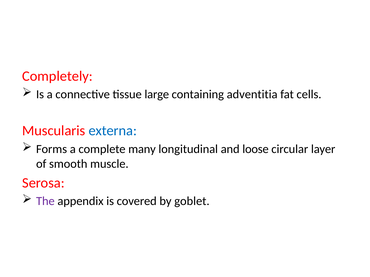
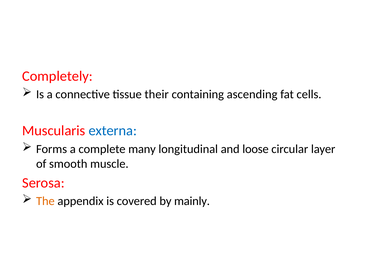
large: large -> their
adventitia: adventitia -> ascending
The colour: purple -> orange
goblet: goblet -> mainly
